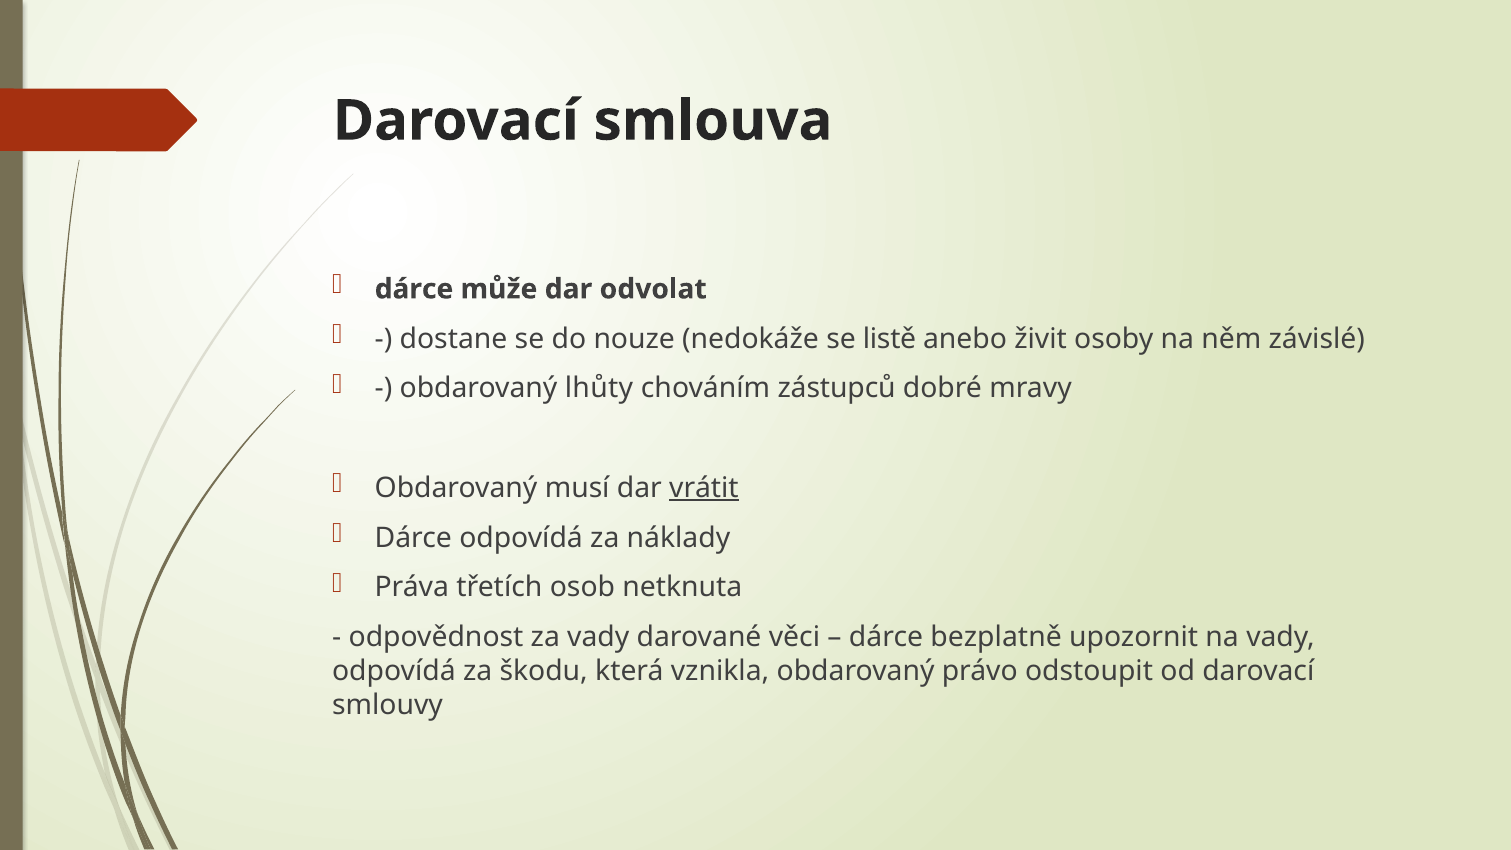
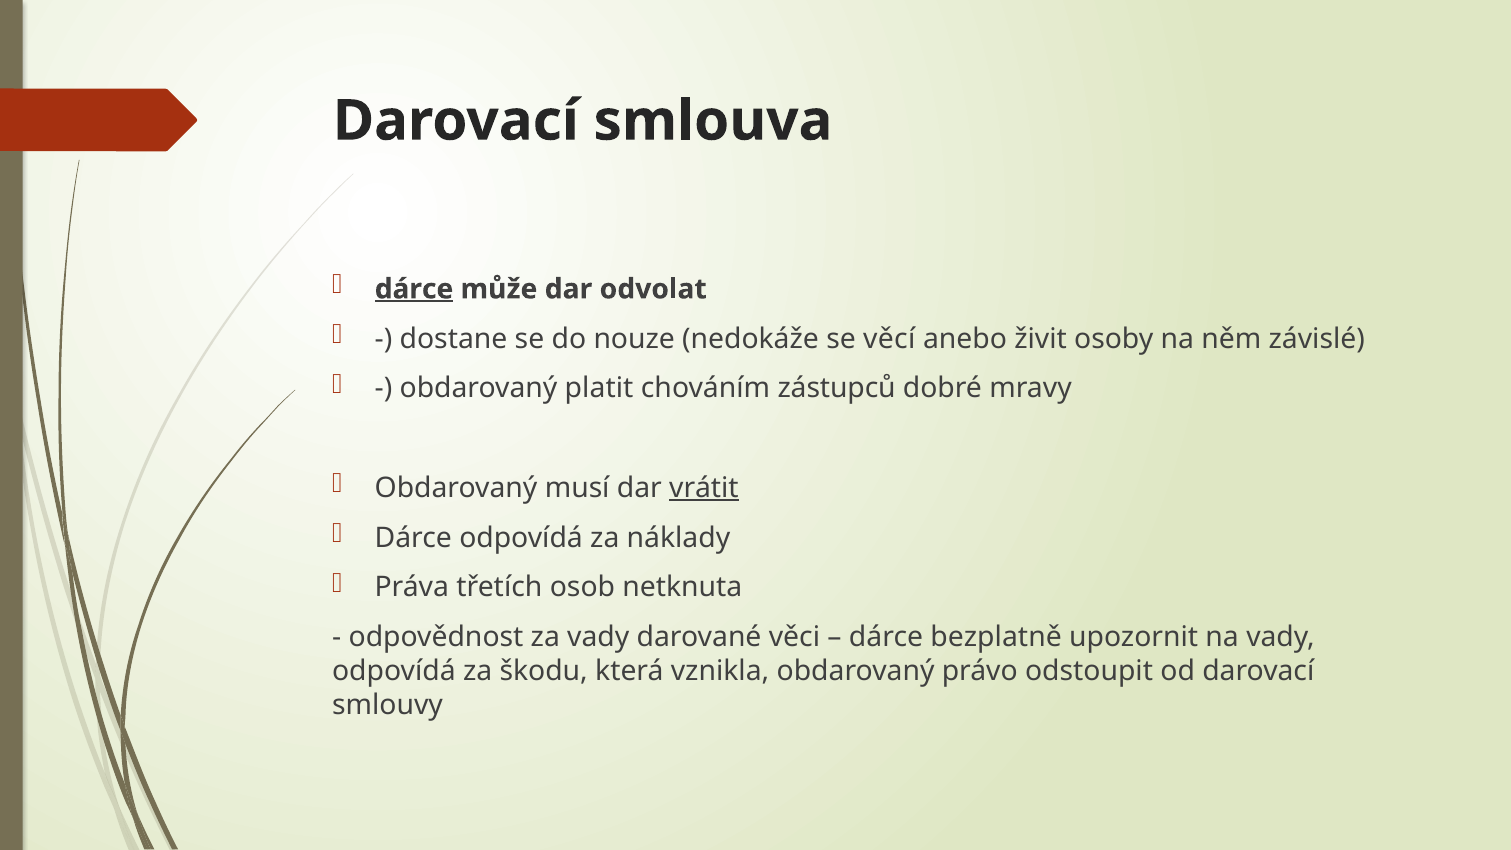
dárce at (414, 289) underline: none -> present
listě: listě -> věcí
lhůty: lhůty -> platit
